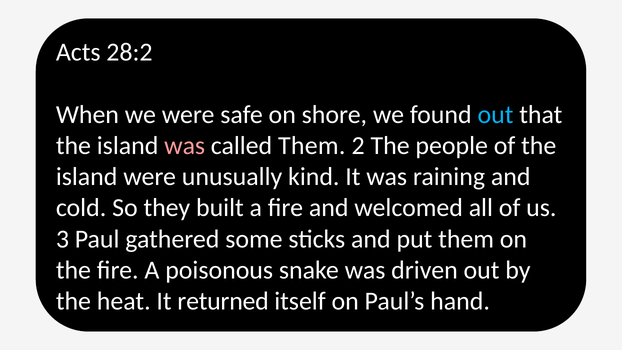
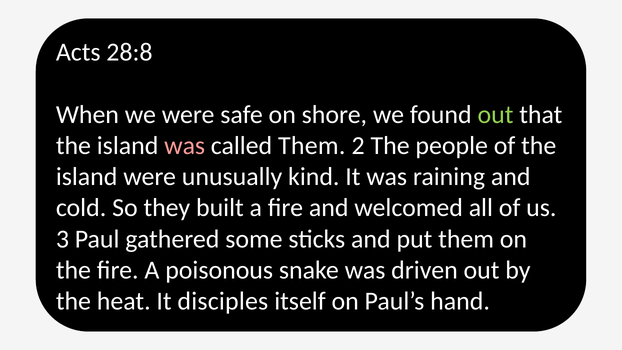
28:2: 28:2 -> 28:8
out at (495, 115) colour: light blue -> light green
returned: returned -> disciples
